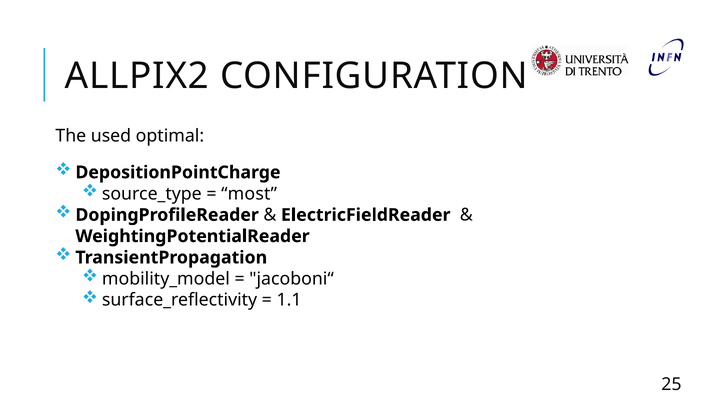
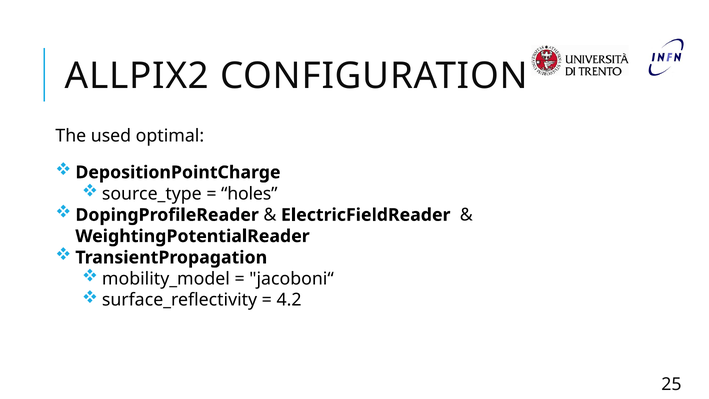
most: most -> holes
1.1: 1.1 -> 4.2
